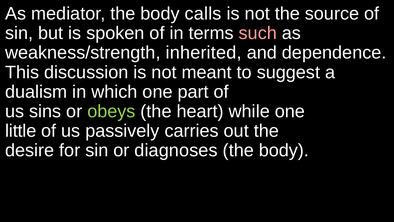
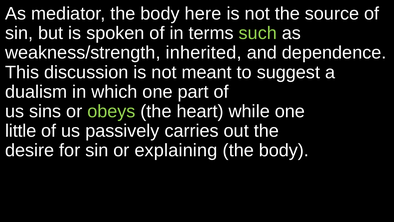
calls: calls -> here
such colour: pink -> light green
diagnoses: diagnoses -> explaining
